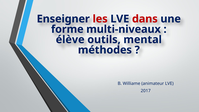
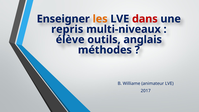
les colour: red -> orange
forme: forme -> repris
mental: mental -> anglais
